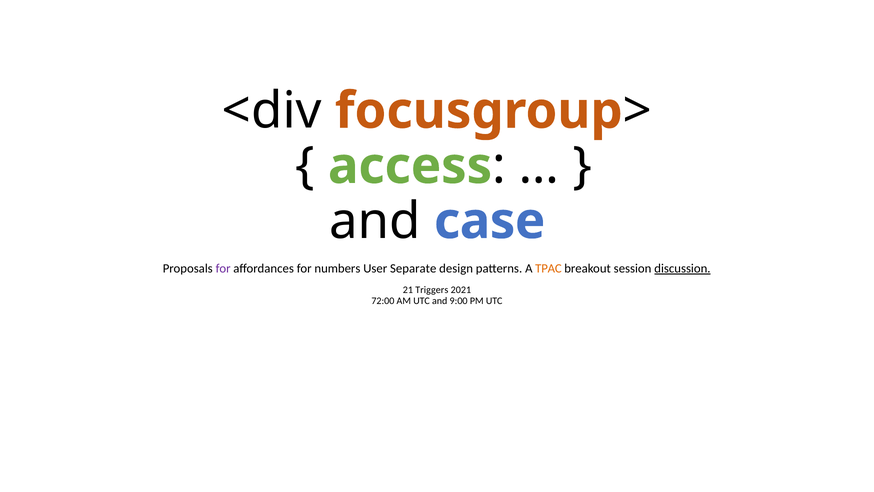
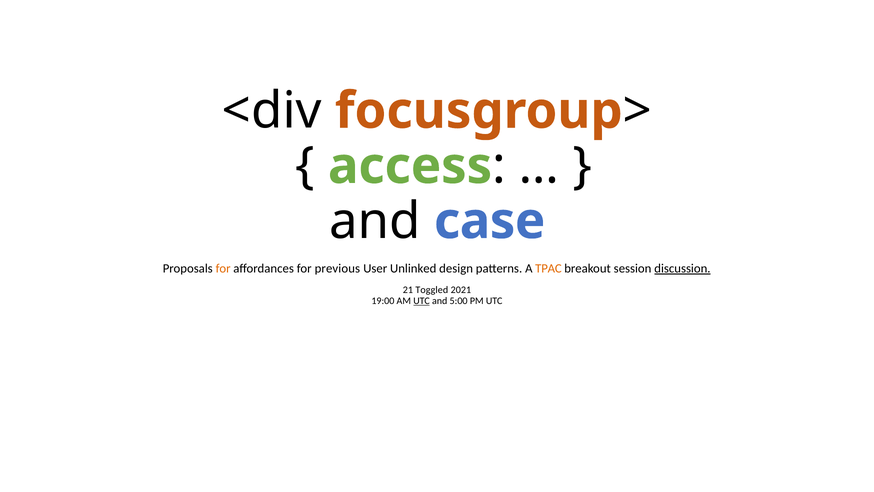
for at (223, 268) colour: purple -> orange
numbers: numbers -> previous
Separate: Separate -> Unlinked
Triggers: Triggers -> Toggled
72:00: 72:00 -> 19:00
UTC at (422, 301) underline: none -> present
9:00: 9:00 -> 5:00
